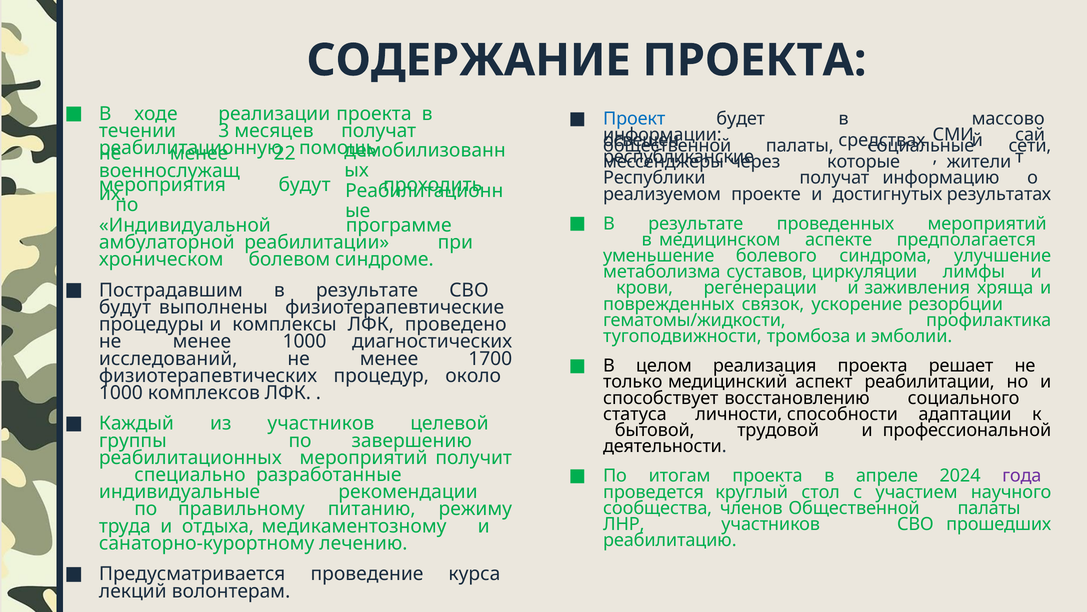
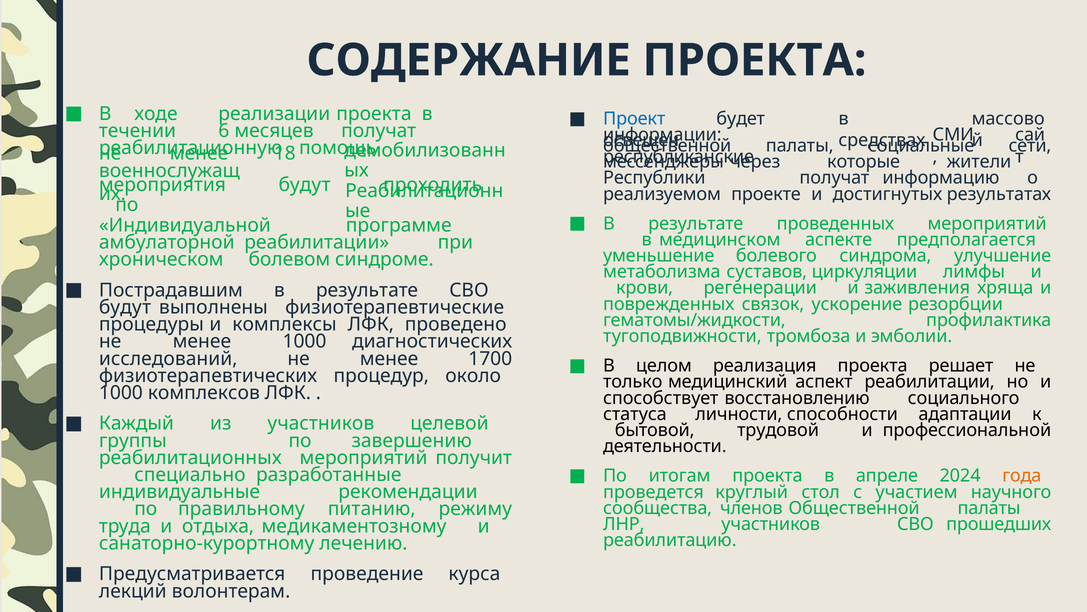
3: 3 -> 6
22: 22 -> 18
года colour: purple -> orange
